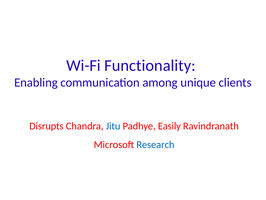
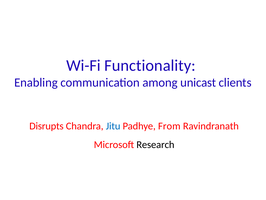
unique: unique -> unicast
Easily: Easily -> From
Research colour: blue -> black
